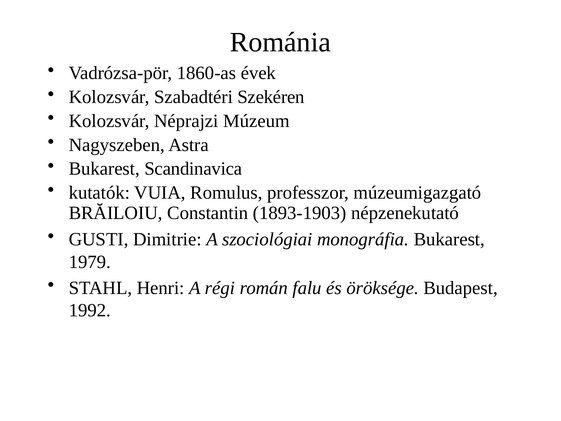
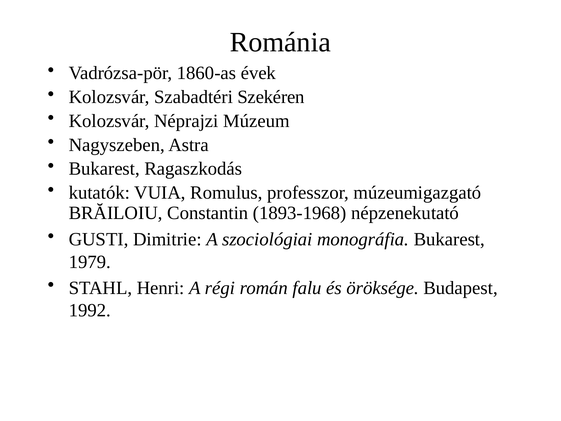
Scandinavica: Scandinavica -> Ragaszkodás
1893-1903: 1893-1903 -> 1893-1968
